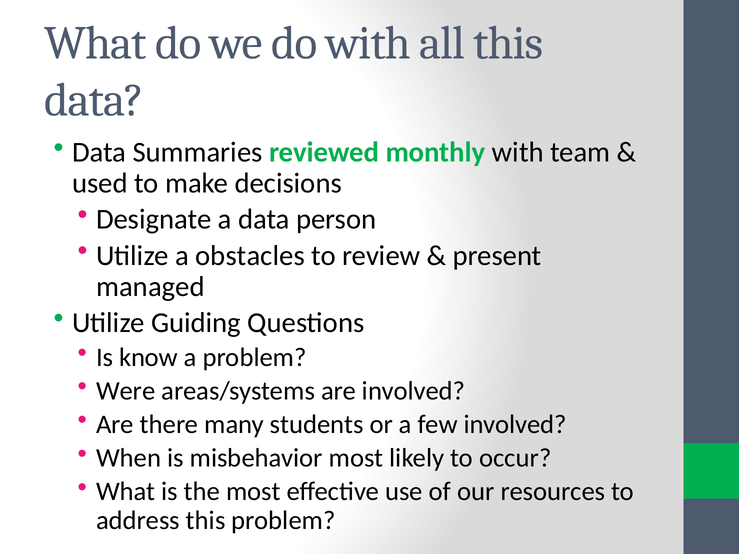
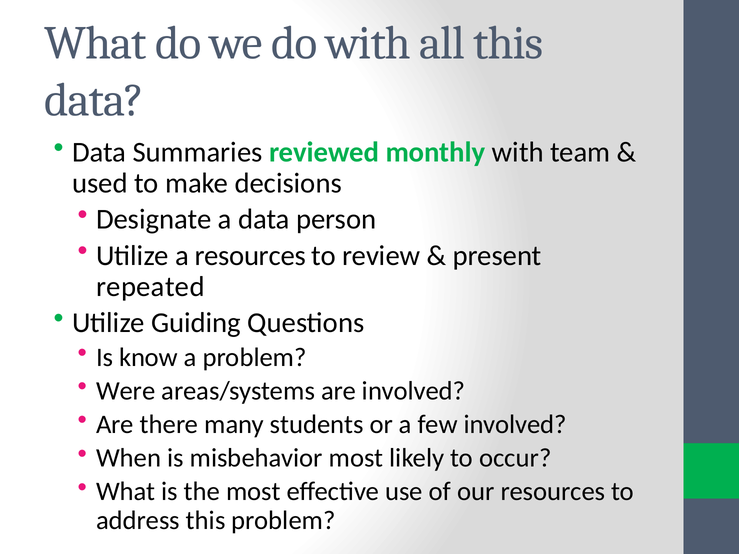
a obstacles: obstacles -> resources
managed: managed -> repeated
